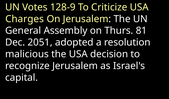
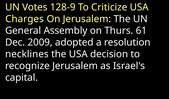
81: 81 -> 61
2051: 2051 -> 2009
malicious: malicious -> necklines
